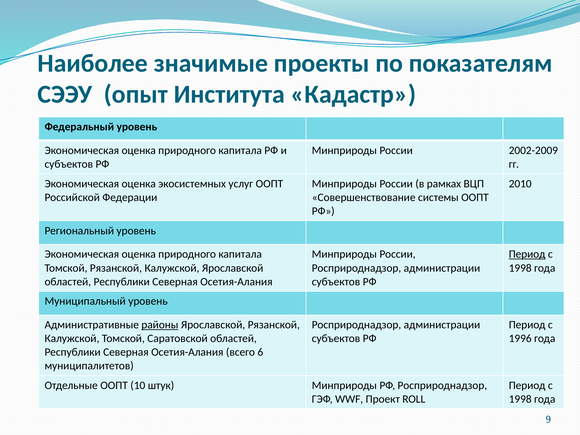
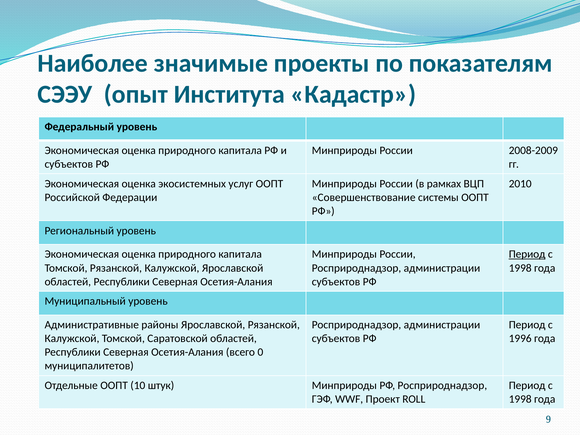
2002-2009: 2002-2009 -> 2008-2009
районы underline: present -> none
6: 6 -> 0
